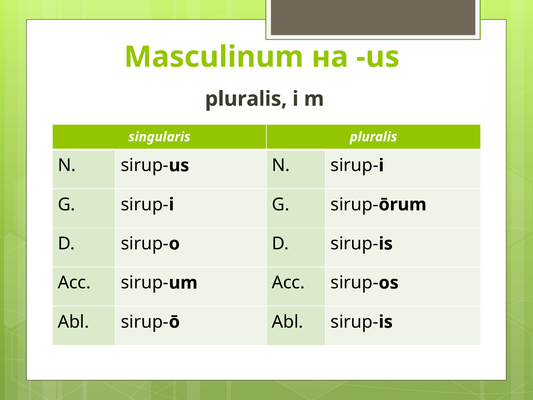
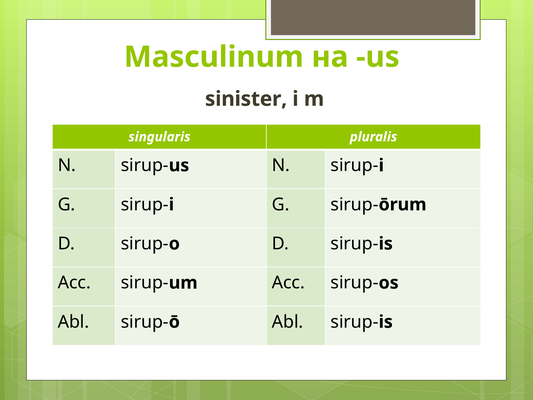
pluralis at (246, 99): pluralis -> sinister
